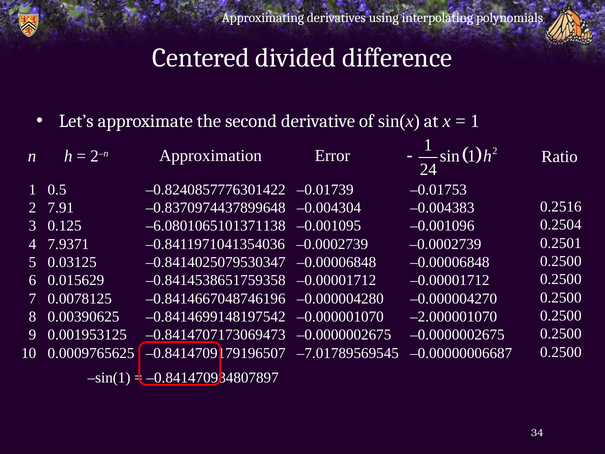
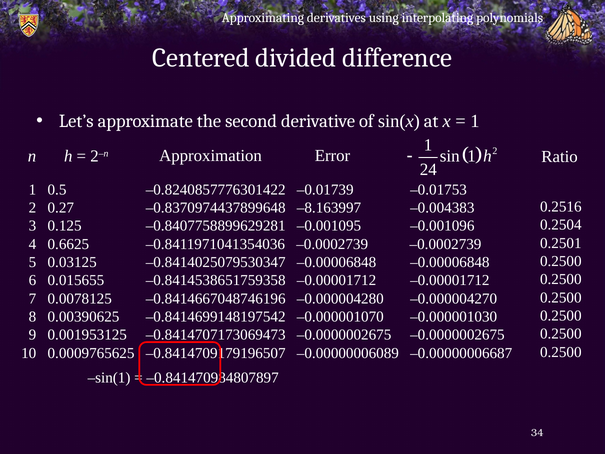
7.91: 7.91 -> 0.27
–0.004304: –0.004304 -> –8.163997
–6.0801065101371138: –6.0801065101371138 -> –0.8407758899629281
7.9371: 7.9371 -> 0.6625
0.015629: 0.015629 -> 0.015655
–2.000001070: –2.000001070 -> –0.000001030
–7.01789569545: –7.01789569545 -> –0.00000006089
